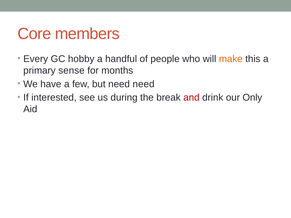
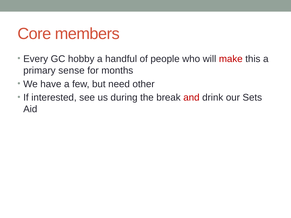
make colour: orange -> red
need need: need -> other
Only: Only -> Sets
